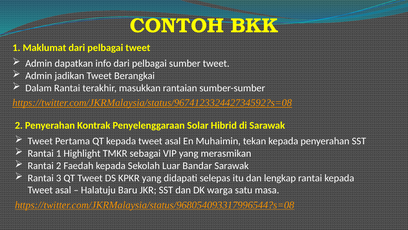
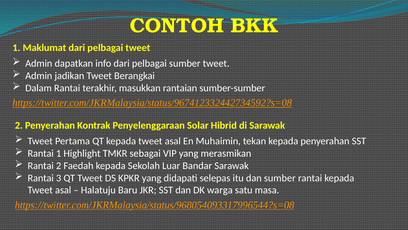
dan lengkap: lengkap -> sumber
